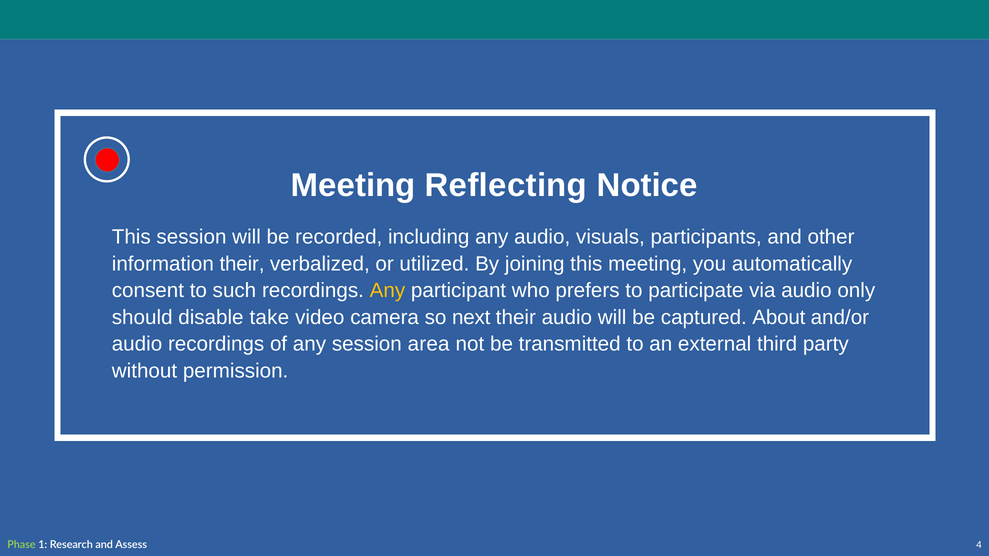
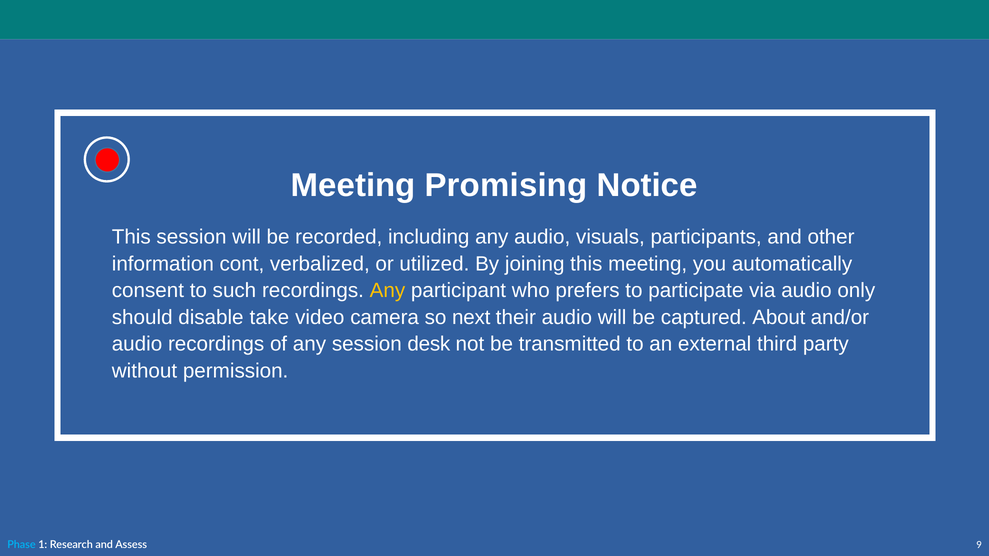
Reflecting: Reflecting -> Promising
information their: their -> cont
area: area -> desk
Phase colour: light green -> light blue
4: 4 -> 9
